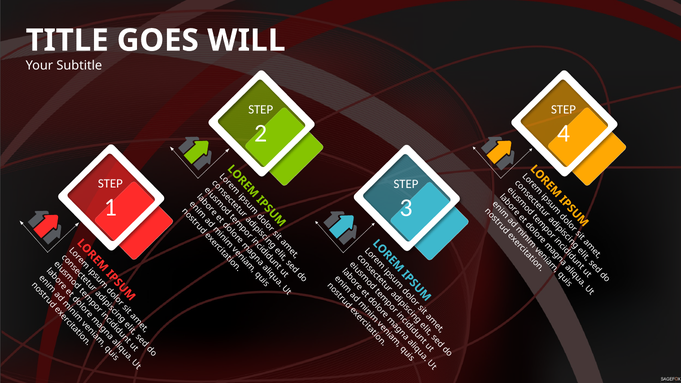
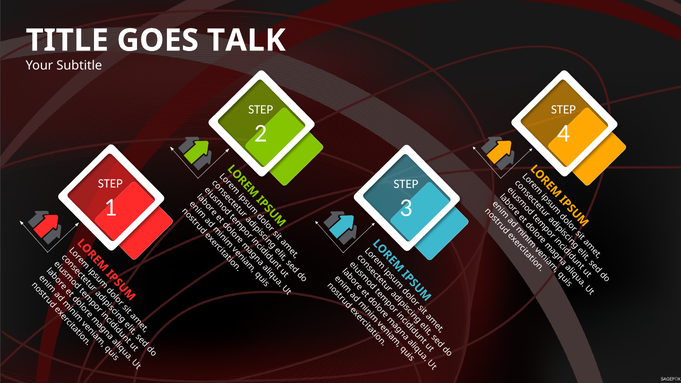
WILL: WILL -> TALK
